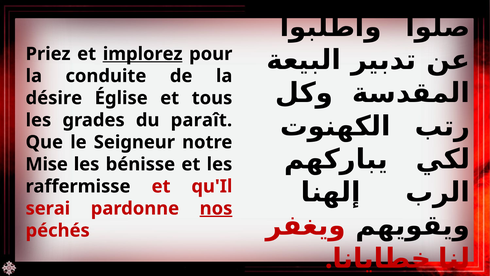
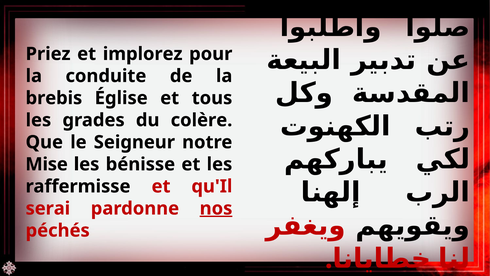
implorez underline: present -> none
désire: désire -> brebis
paraît: paraît -> colère
